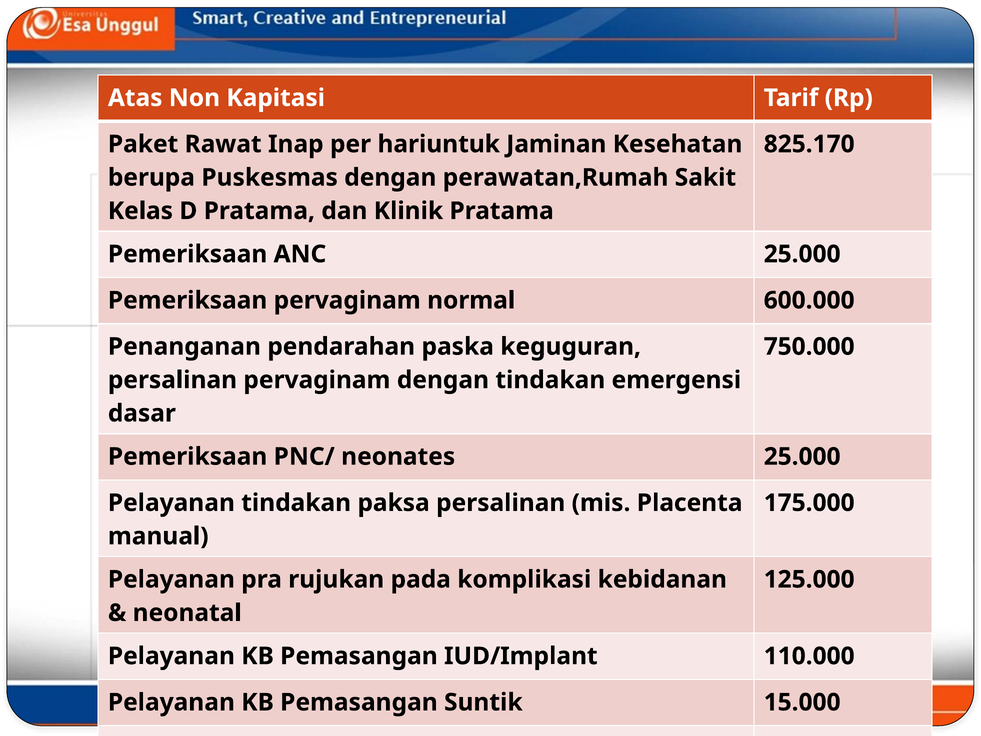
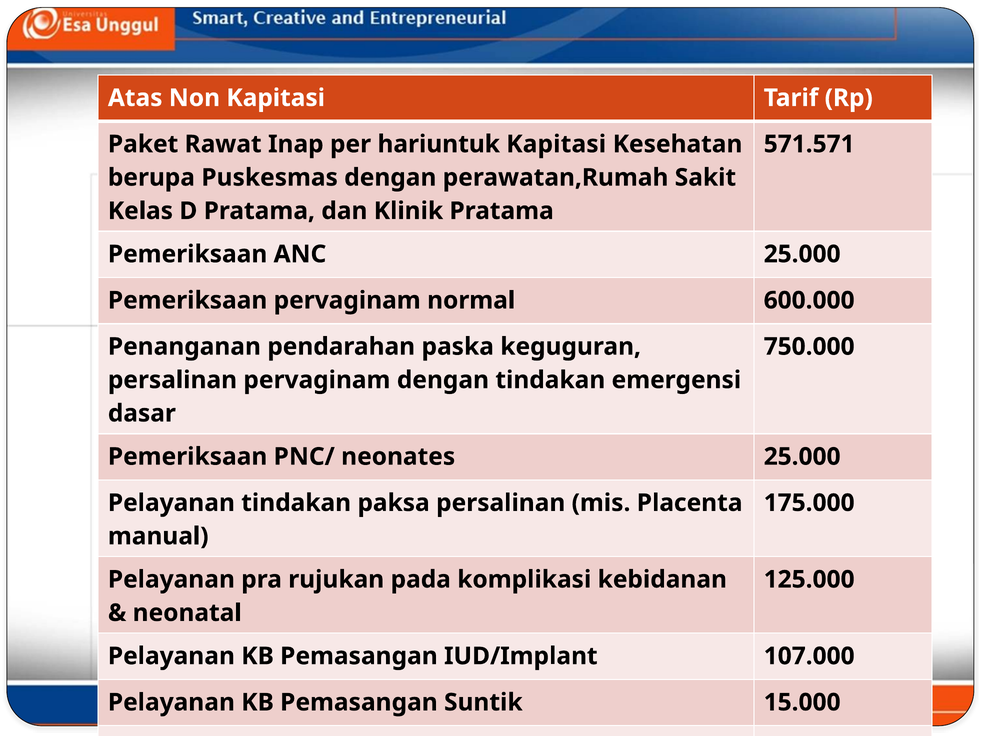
hariuntuk Jaminan: Jaminan -> Kapitasi
825.170: 825.170 -> 571.571
110.000: 110.000 -> 107.000
